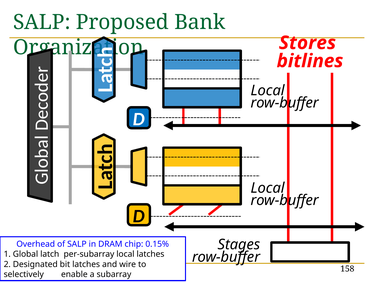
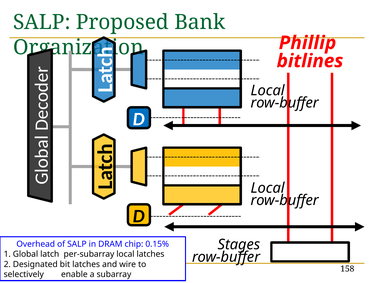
Stores: Stores -> Phillip
